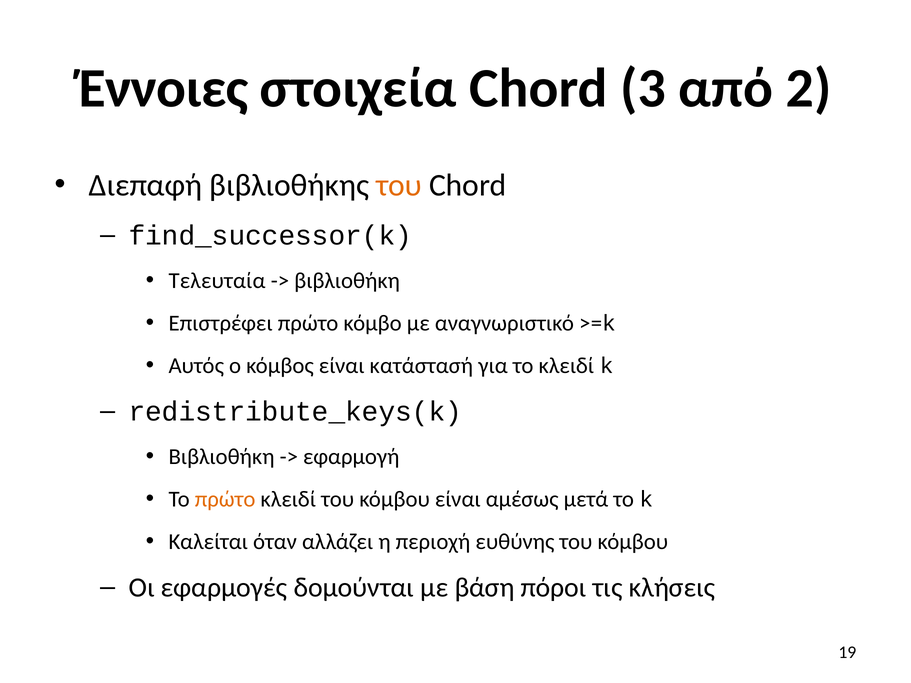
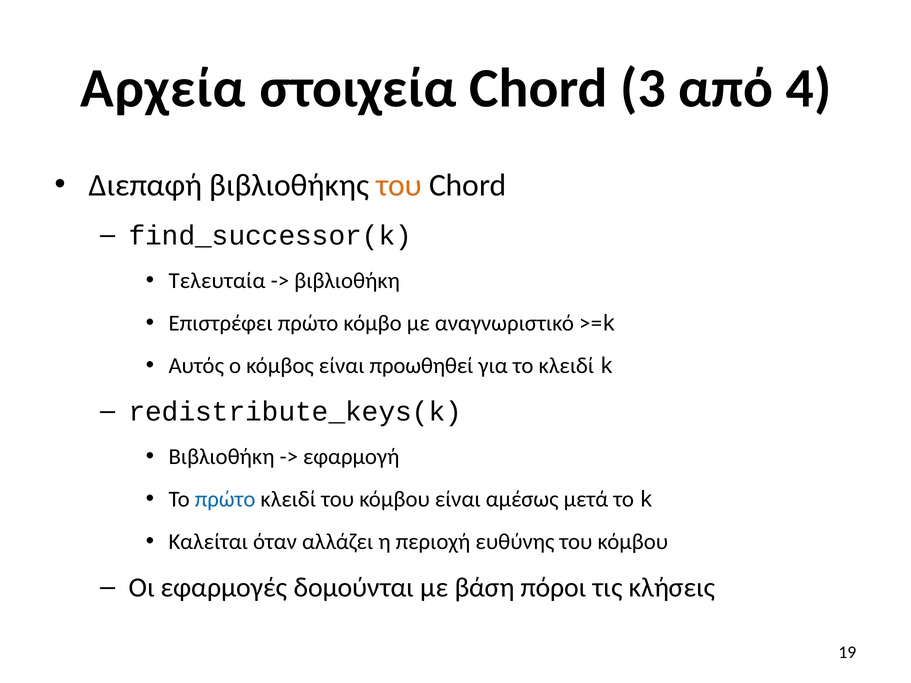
Έννοιες: Έννοιες -> Αρχεία
2: 2 -> 4
κατάστασή: κατάστασή -> προωθηθεί
πρώτο at (225, 499) colour: orange -> blue
